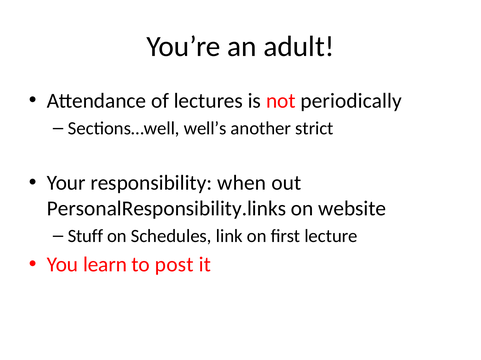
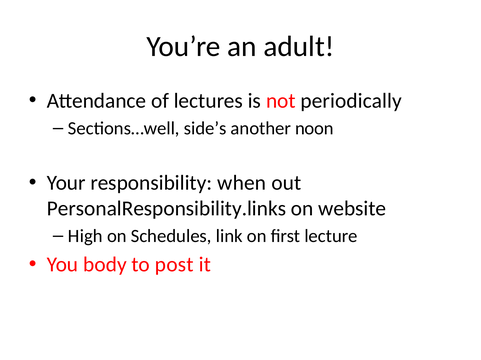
well’s: well’s -> side’s
strict: strict -> noon
Stuff: Stuff -> High
learn: learn -> body
